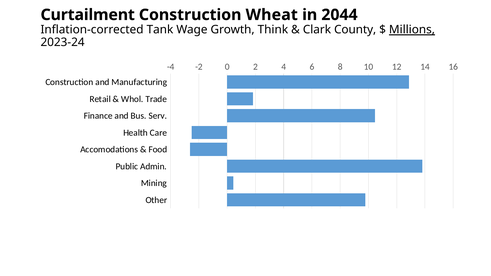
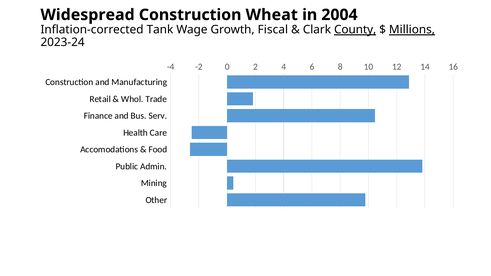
Curtailment: Curtailment -> Widespread
2044: 2044 -> 2004
Think: Think -> Fiscal
County underline: none -> present
